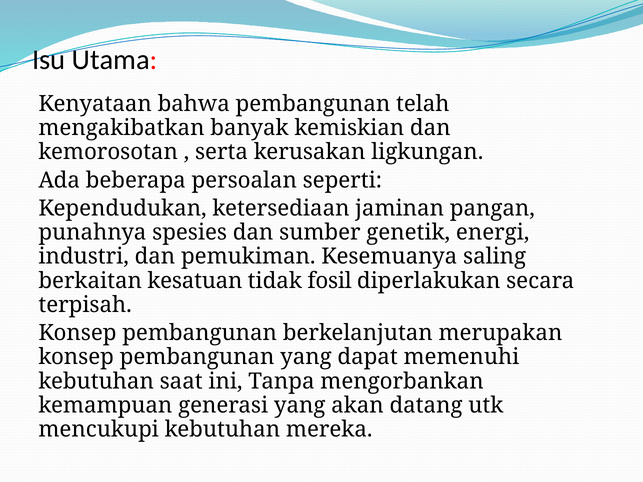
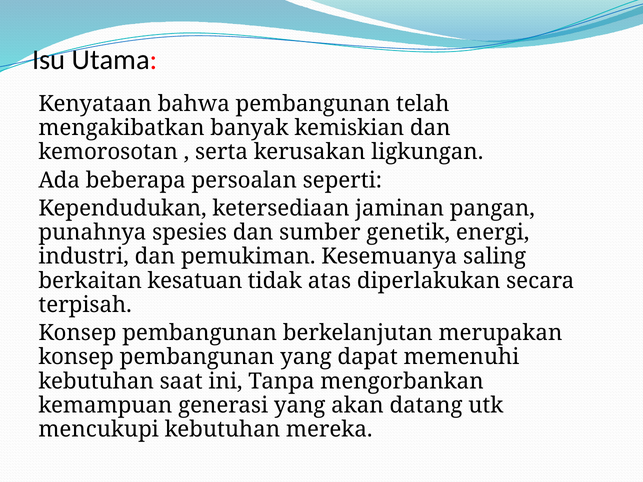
fosil: fosil -> atas
